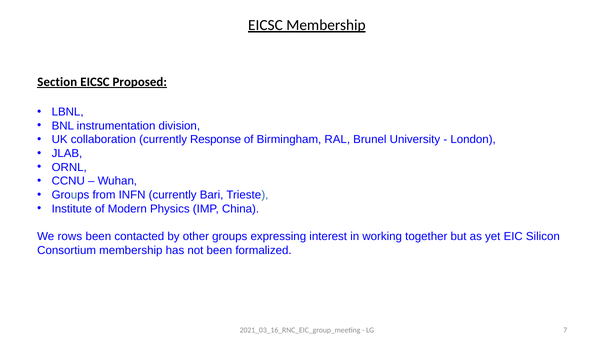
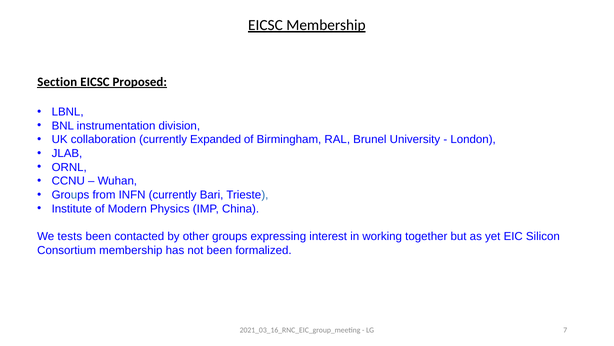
Response: Response -> Expanded
rows: rows -> tests
